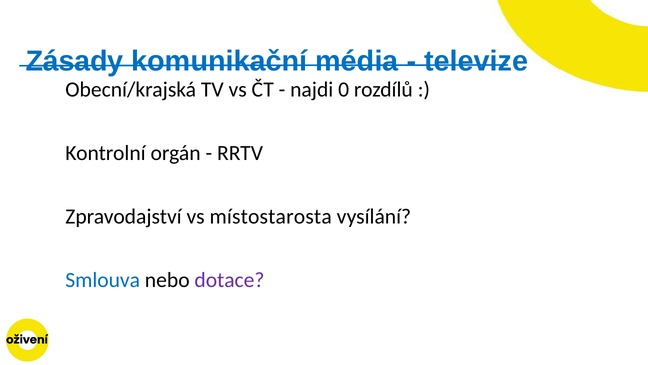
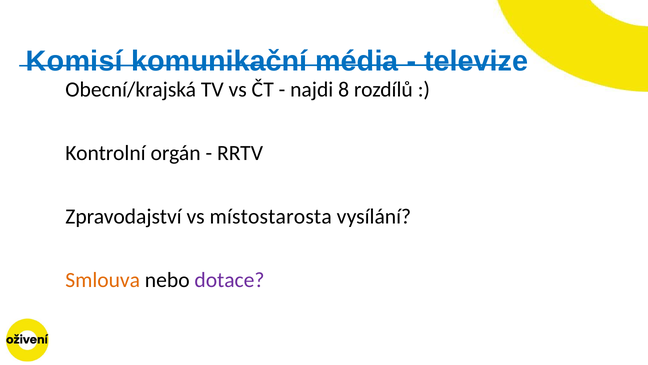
Zásady: Zásady -> Komisí
0: 0 -> 8
Smlouva colour: blue -> orange
